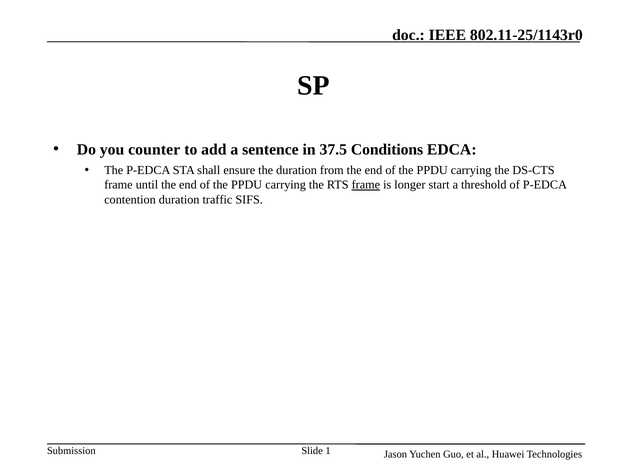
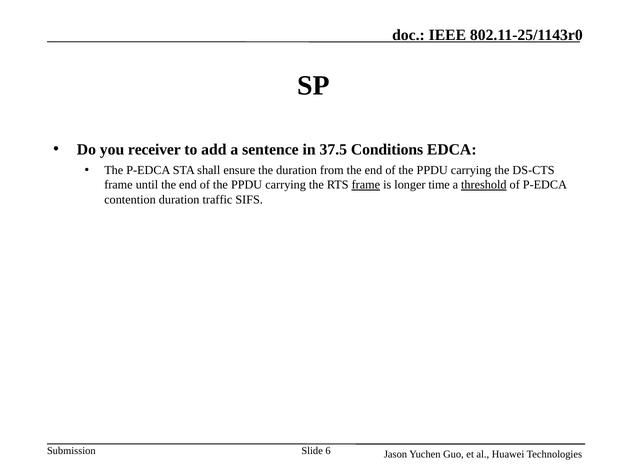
counter: counter -> receiver
start: start -> time
threshold underline: none -> present
1: 1 -> 6
